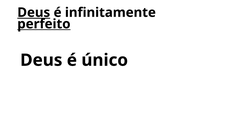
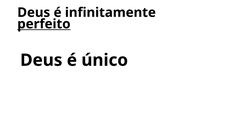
Deus at (34, 12) underline: present -> none
